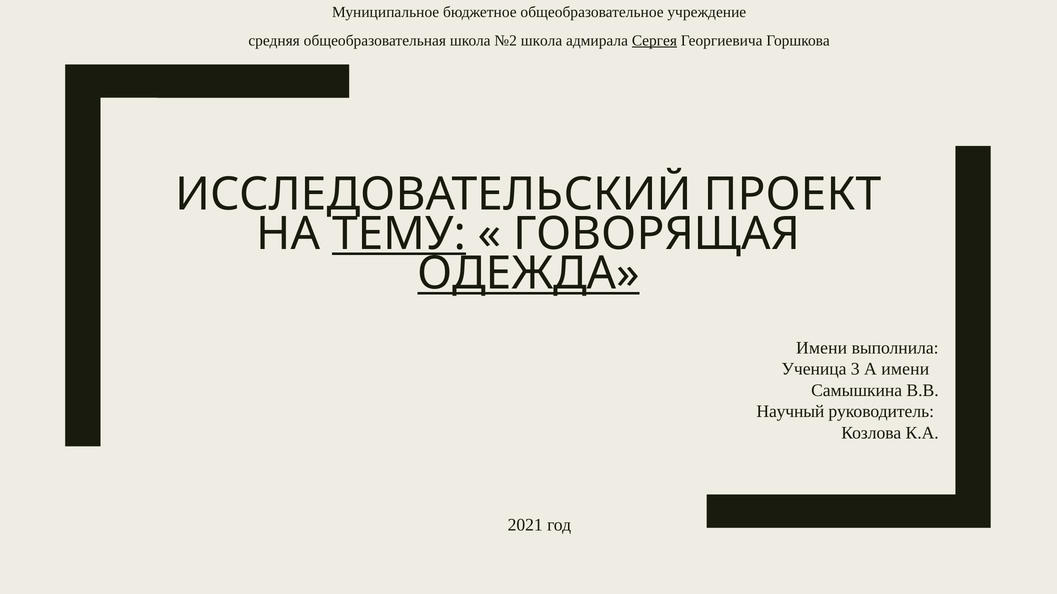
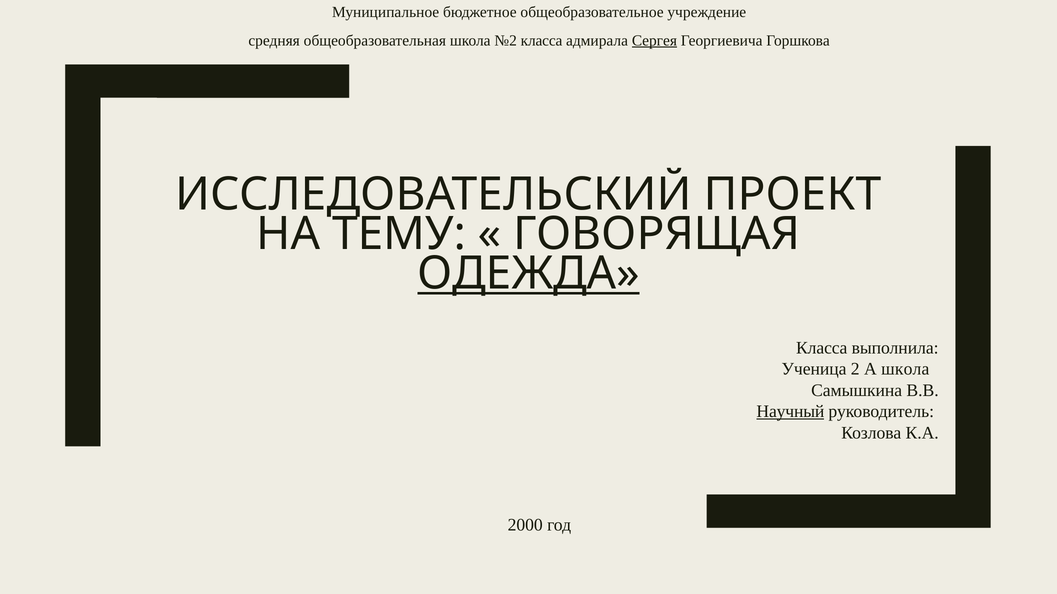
№2 школа: школа -> класса
ТЕМУ underline: present -> none
Имени at (822, 348): Имени -> Класса
3: 3 -> 2
А имени: имени -> школа
Научный underline: none -> present
2021: 2021 -> 2000
